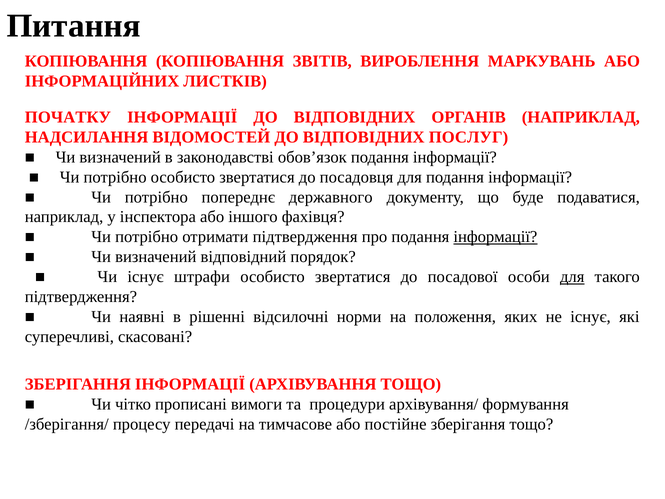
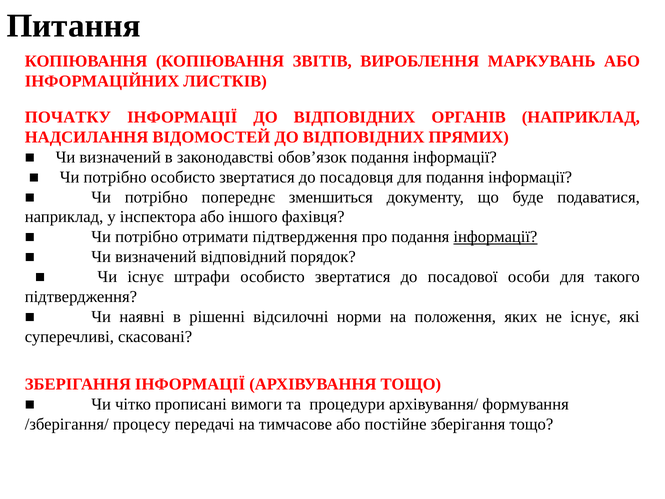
ПОСЛУГ: ПОСЛУГ -> ПРЯМИХ
державного: державного -> зменшиться
для at (572, 277) underline: present -> none
